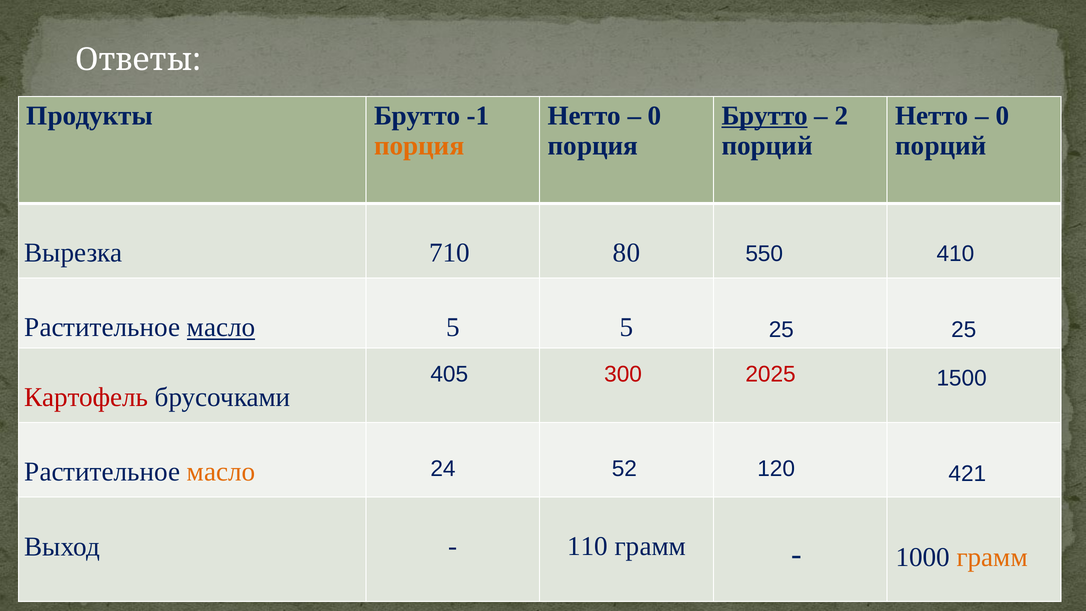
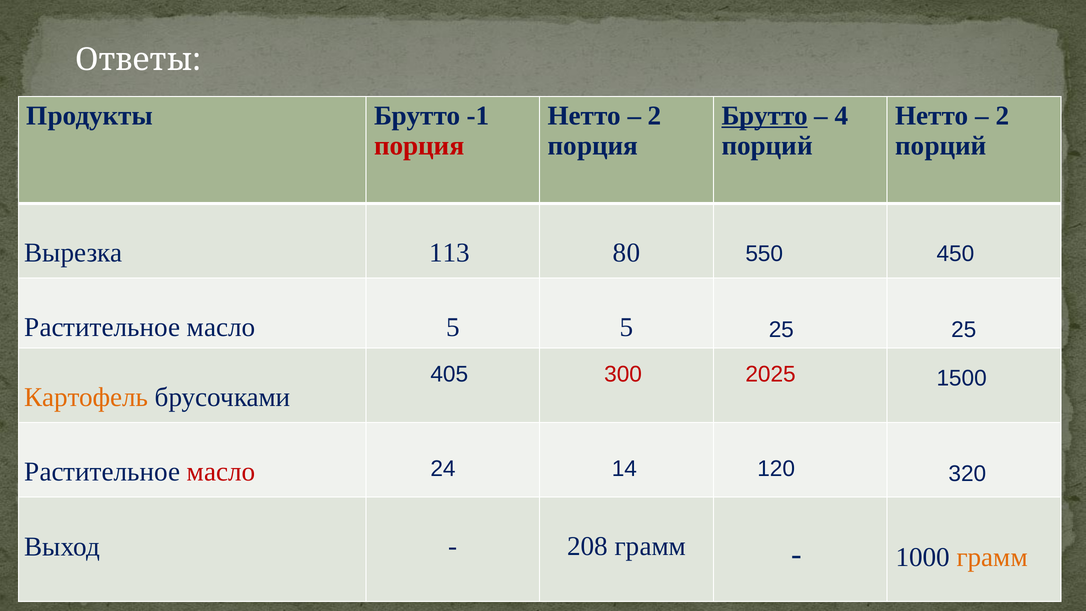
0 at (655, 116): 0 -> 2
2: 2 -> 4
0 at (1002, 116): 0 -> 2
порция at (419, 146) colour: orange -> red
710: 710 -> 113
410: 410 -> 450
масло at (221, 327) underline: present -> none
Картофель colour: red -> orange
52: 52 -> 14
421: 421 -> 320
масло at (221, 472) colour: orange -> red
110: 110 -> 208
